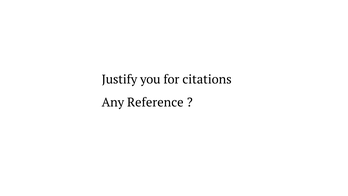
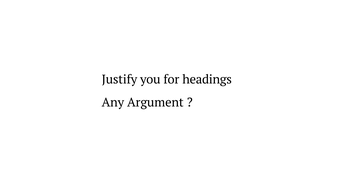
citations: citations -> headings
Reference: Reference -> Argument
